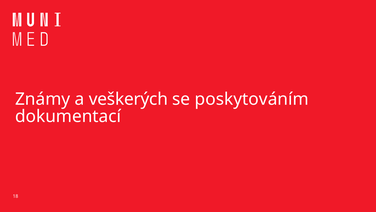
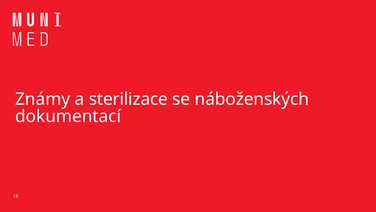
veškerých: veškerých -> sterilizace
poskytováním: poskytováním -> náboženských
